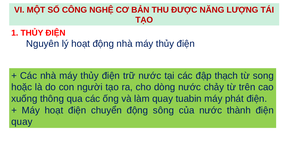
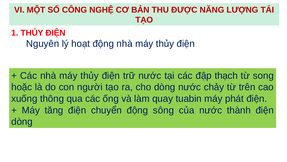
Máy hoạt: hoạt -> tăng
quay at (22, 121): quay -> dòng
